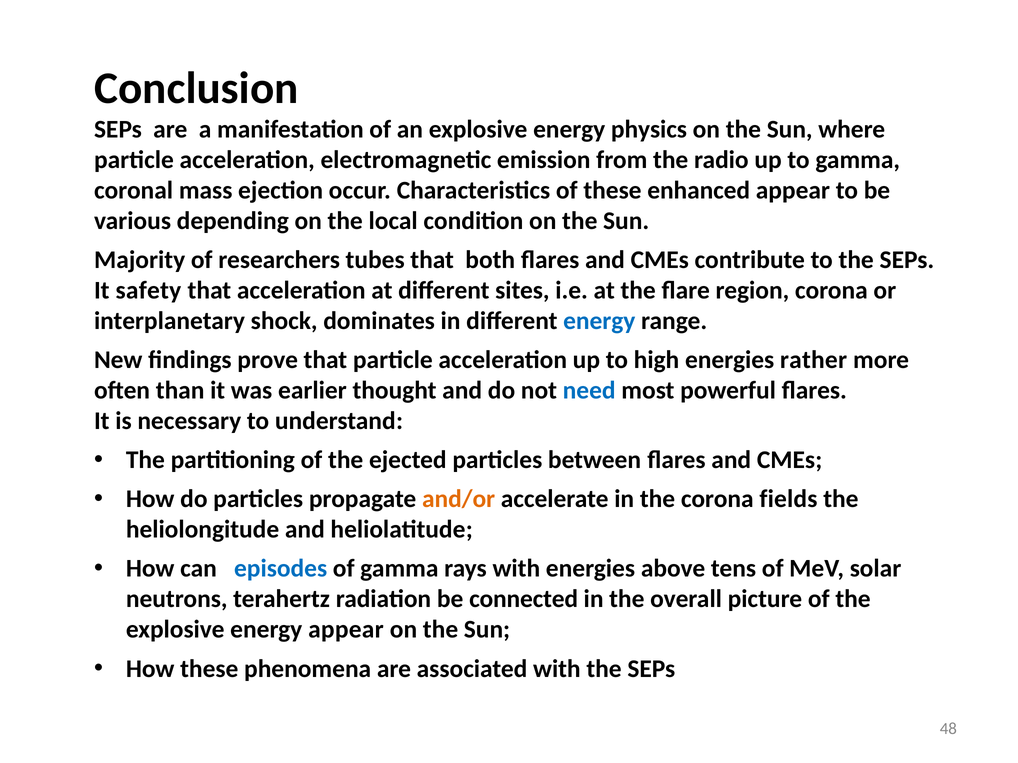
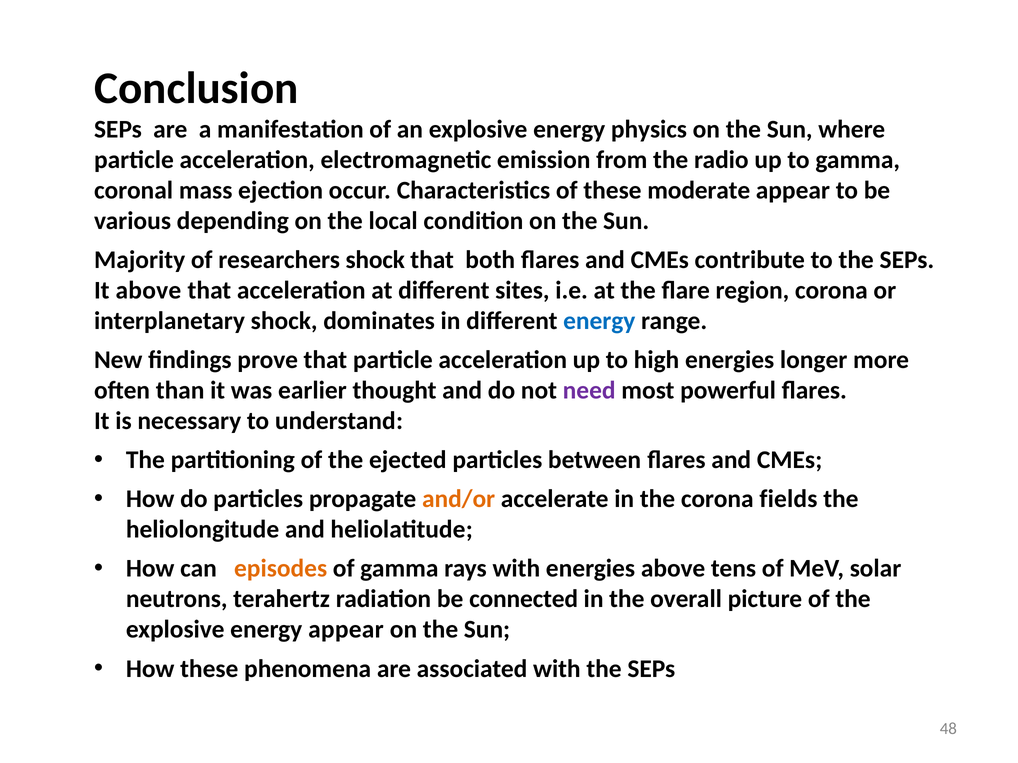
enhanced: enhanced -> moderate
researchers tubes: tubes -> shock
It safety: safety -> above
rather: rather -> longer
need colour: blue -> purple
episodes colour: blue -> orange
